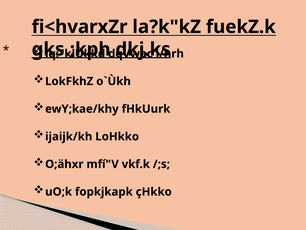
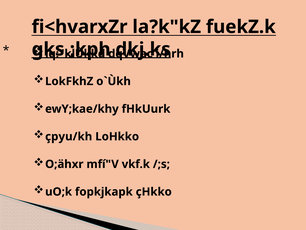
ijaijk/kh: ijaijk/kh -> çpyu/kh
